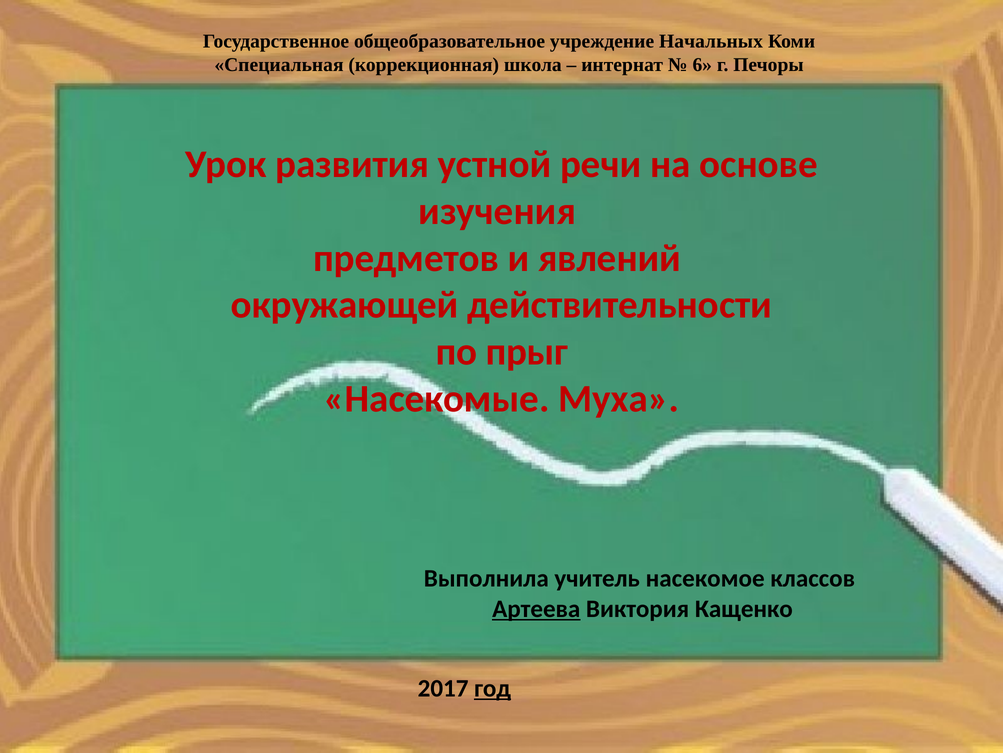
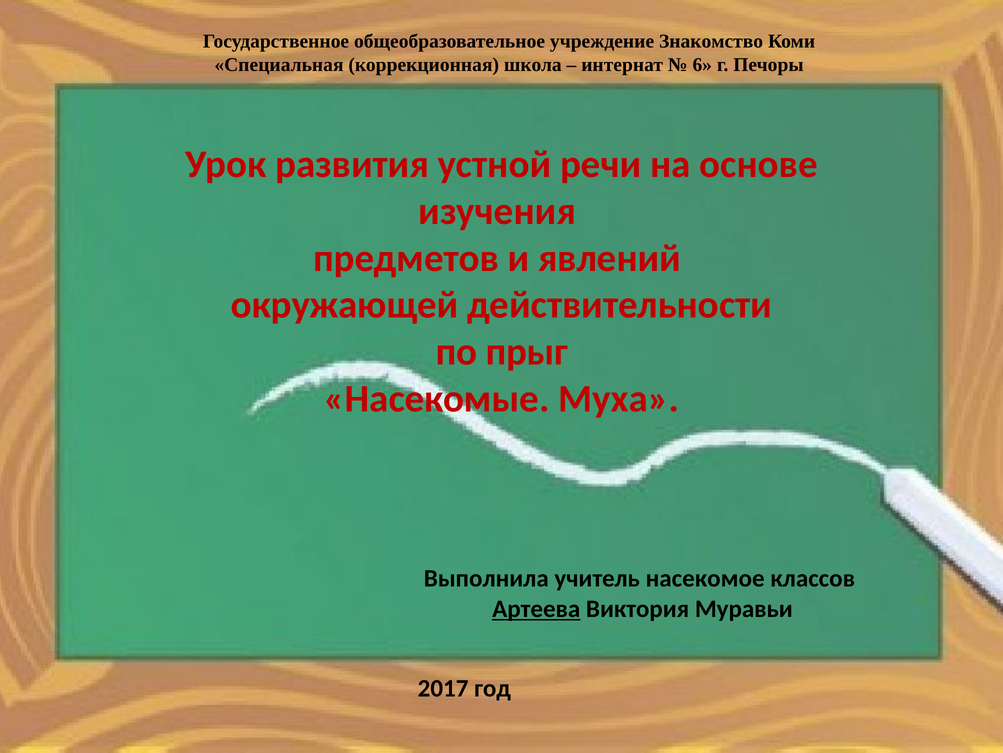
Начальных: Начальных -> Знакомство
Кащенко: Кащенко -> Муравьи
год underline: present -> none
